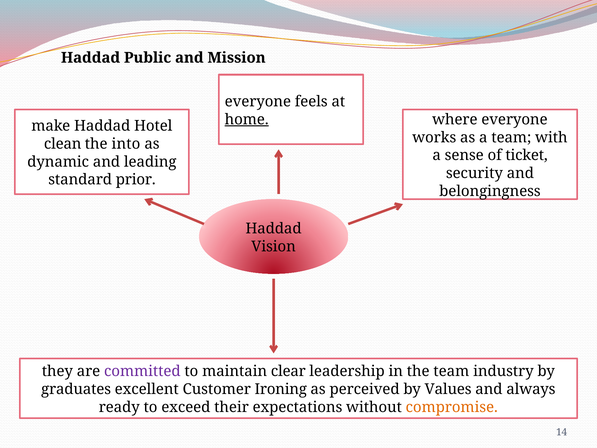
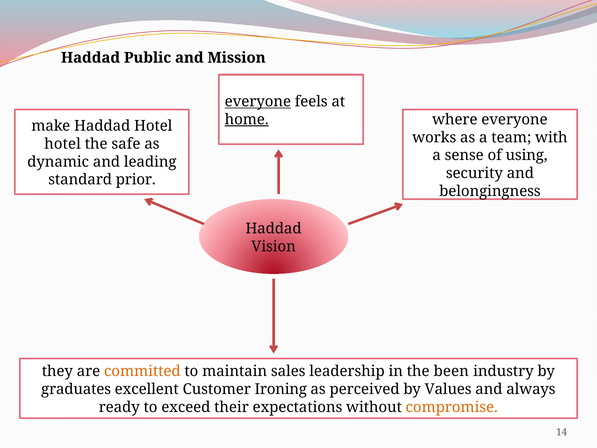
everyone at (258, 102) underline: none -> present
clean at (63, 144): clean -> hotel
into: into -> safe
ticket: ticket -> using
committed colour: purple -> orange
clear: clear -> sales
the team: team -> been
